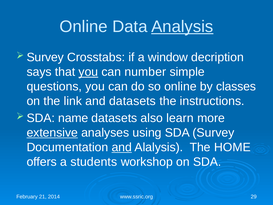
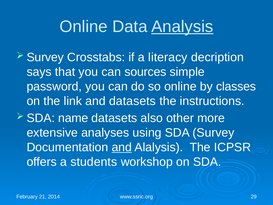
window: window -> literacy
you at (88, 72) underline: present -> none
number: number -> sources
questions: questions -> password
learn: learn -> other
extensive underline: present -> none
HOME: HOME -> ICPSR
